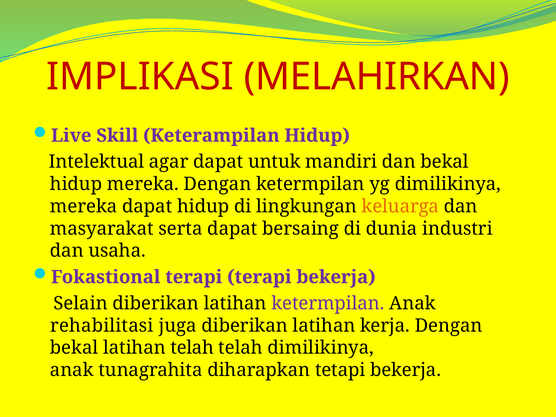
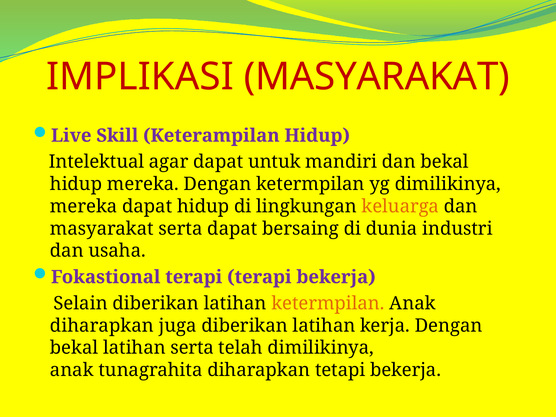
IMPLIKASI MELAHIRKAN: MELAHIRKAN -> MASYARAKAT
ketermpilan at (328, 303) colour: purple -> orange
rehabilitasi at (102, 326): rehabilitasi -> diharapkan
latihan telah: telah -> serta
